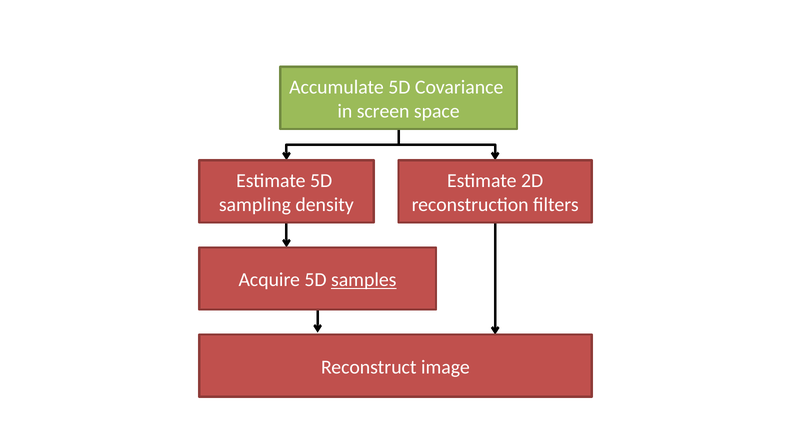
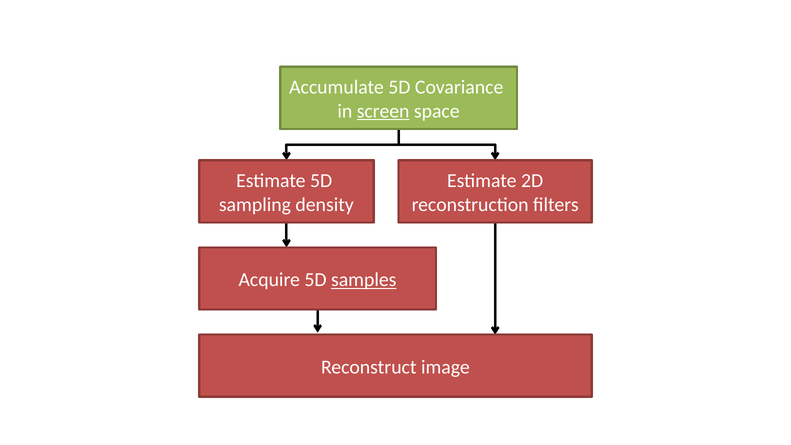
screen underline: none -> present
